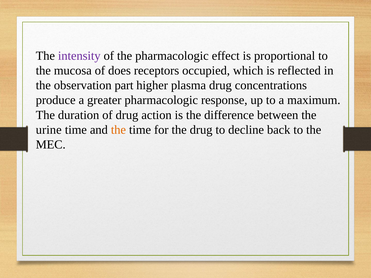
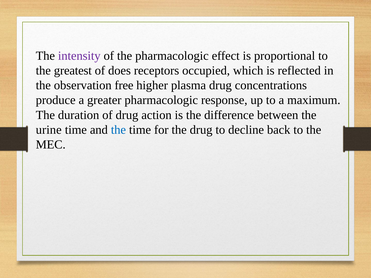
mucosa: mucosa -> greatest
part: part -> free
the at (118, 130) colour: orange -> blue
